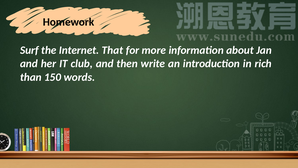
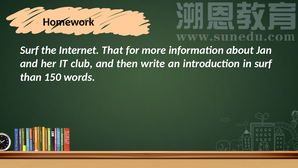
in rich: rich -> surf
